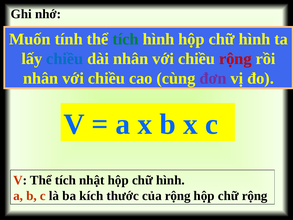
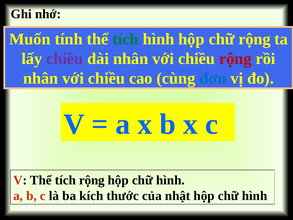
hình hộp chữ hình: hình -> rộng
chiều at (65, 59) colour: blue -> purple
đơn colour: purple -> blue
tích nhật: nhật -> rộng
của rộng: rộng -> nhật
rộng at (255, 196): rộng -> hình
